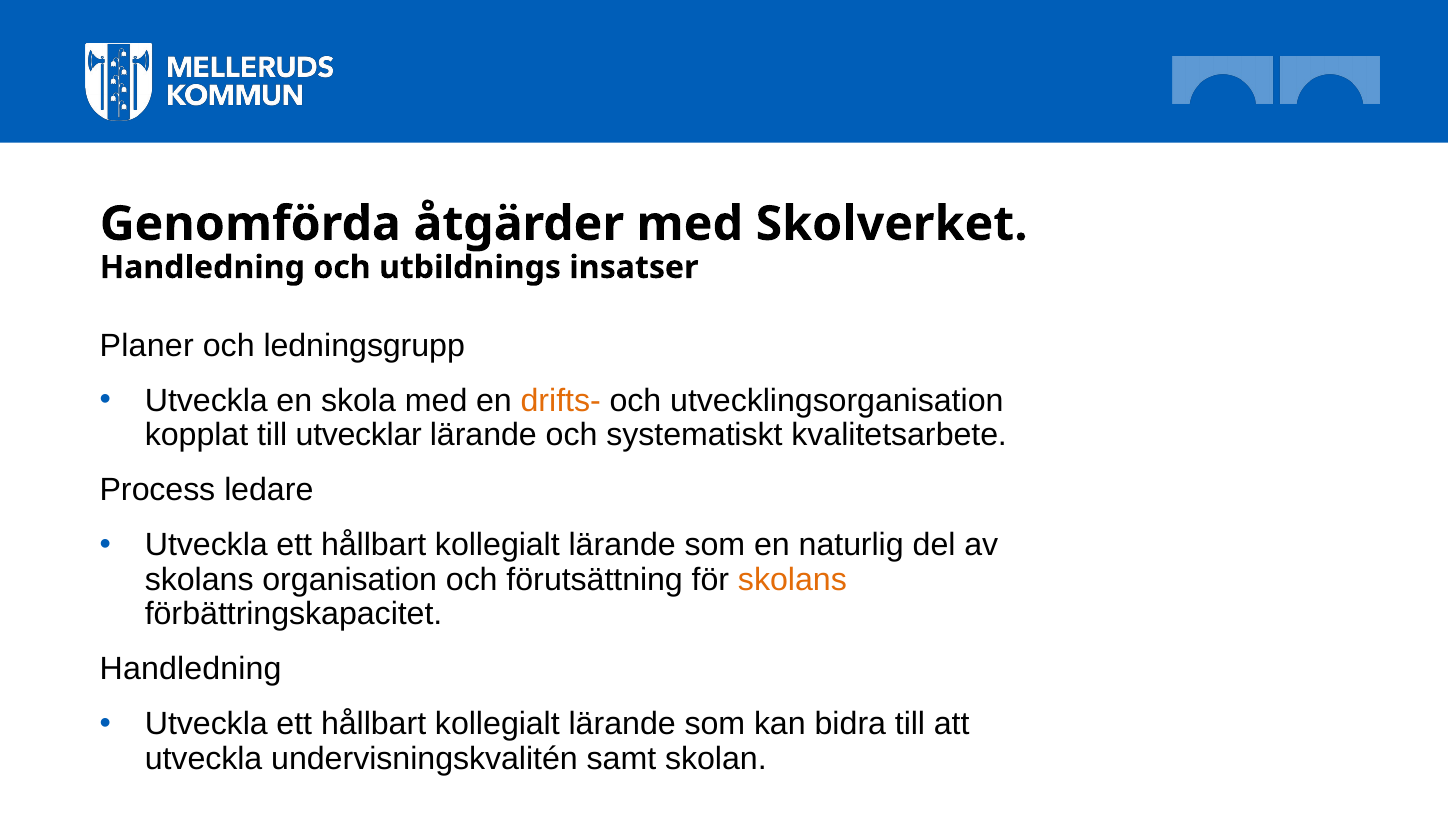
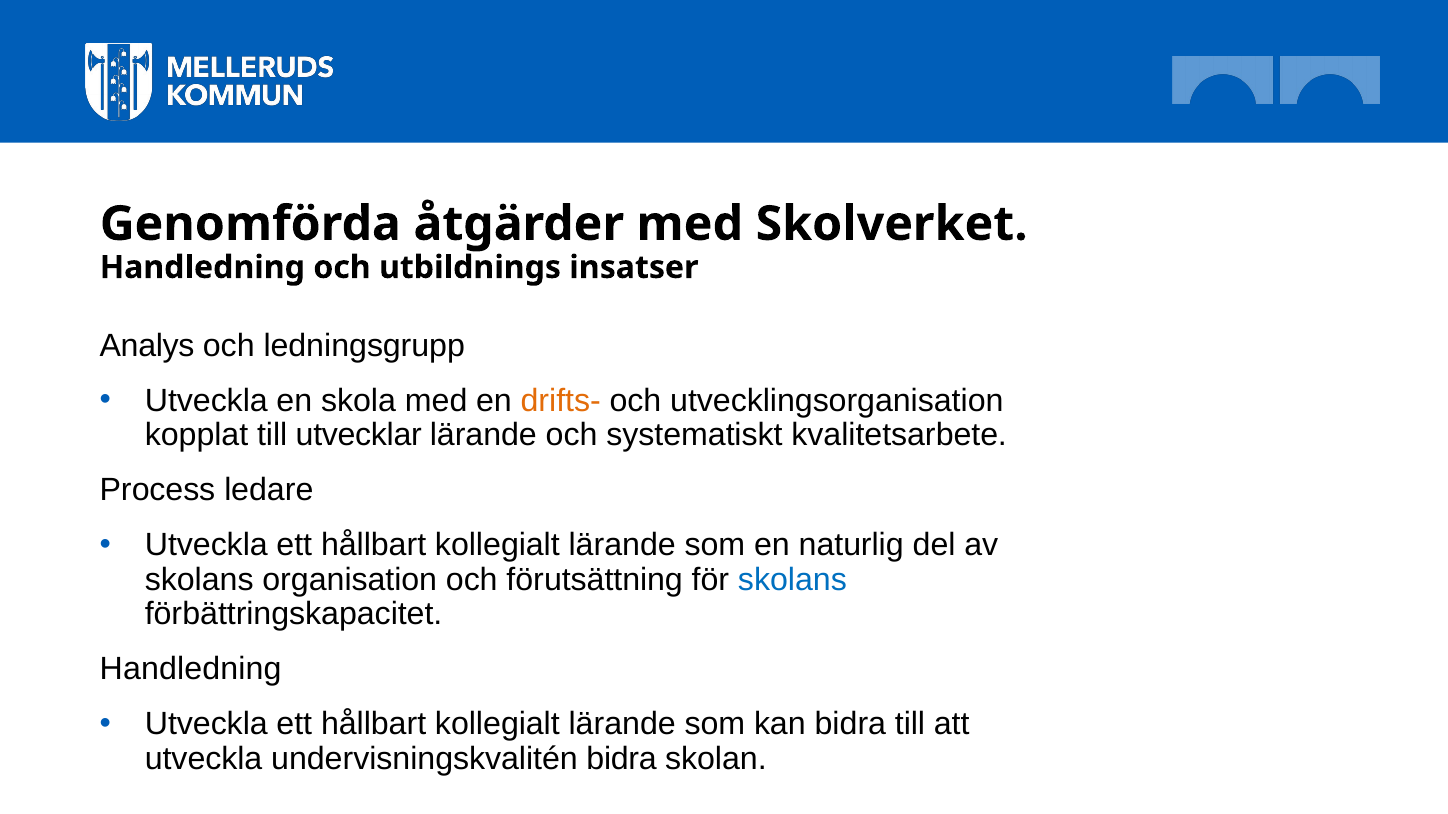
Planer: Planer -> Analys
skolans at (792, 580) colour: orange -> blue
undervisningskvalitén samt: samt -> bidra
